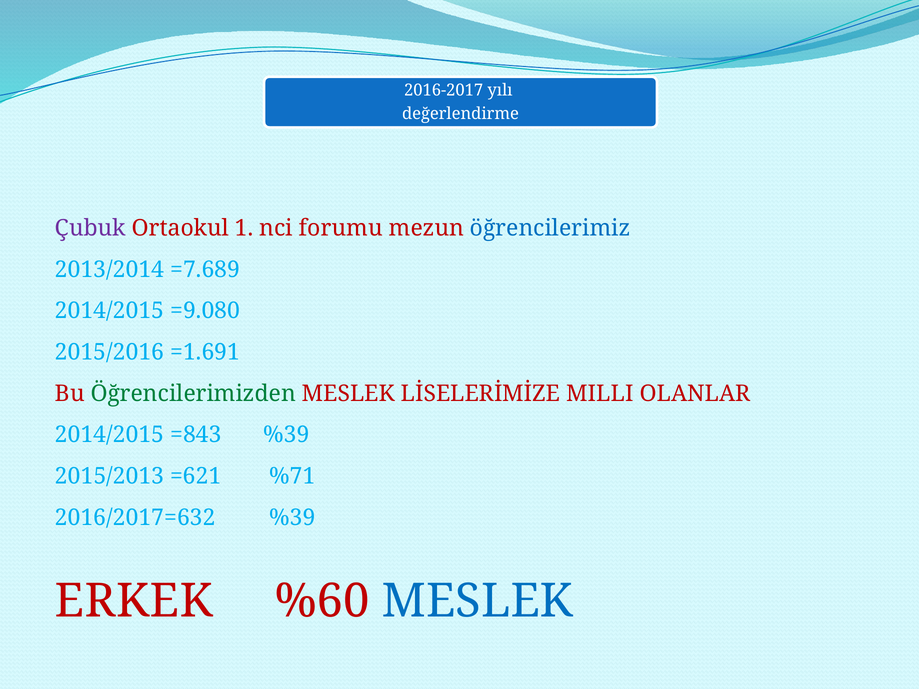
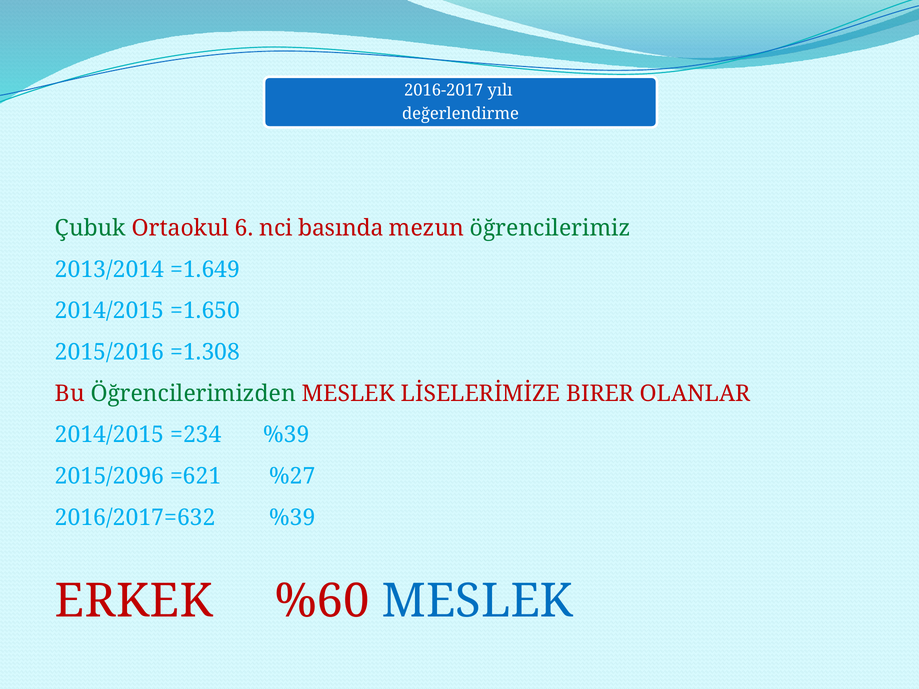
Çubuk colour: purple -> green
1: 1 -> 6
forumu: forumu -> basında
öğrencilerimiz colour: blue -> green
=7.689: =7.689 -> =1.649
=9.080: =9.080 -> =1.650
=1.691: =1.691 -> =1.308
MILLI: MILLI -> BIRER
=843: =843 -> =234
2015/2013: 2015/2013 -> 2015/2096
%71: %71 -> %27
